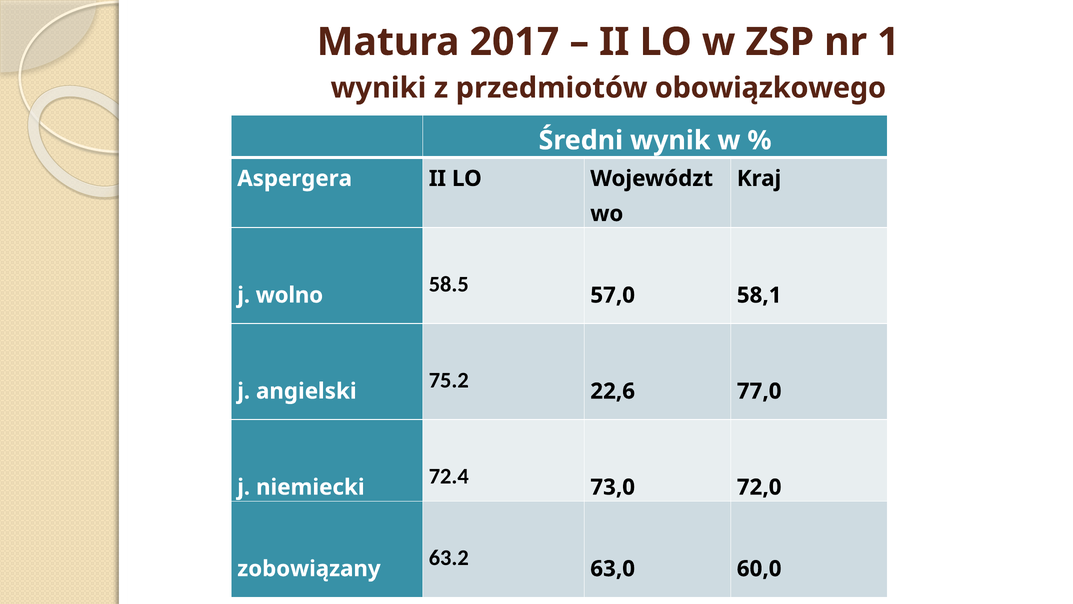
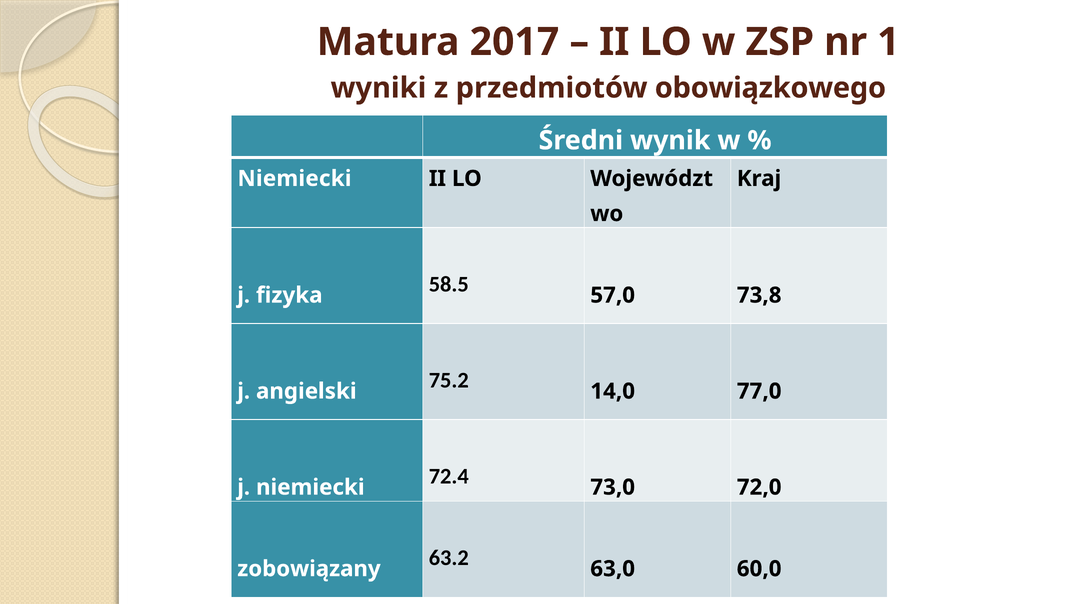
Aspergera at (295, 178): Aspergera -> Niemiecki
wolno: wolno -> fizyka
58,1: 58,1 -> 73,8
22,6: 22,6 -> 14,0
